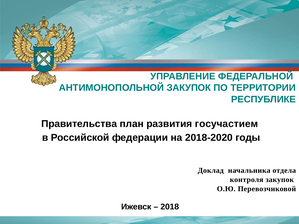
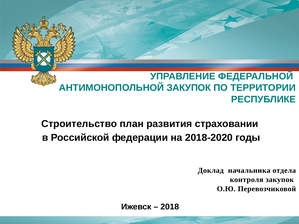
Правительства: Правительства -> Строительство
госучастием: госучастием -> страховании
